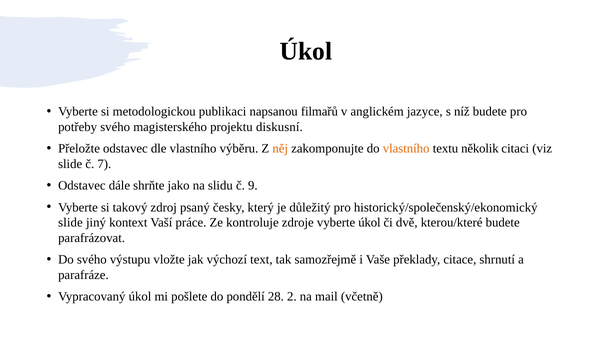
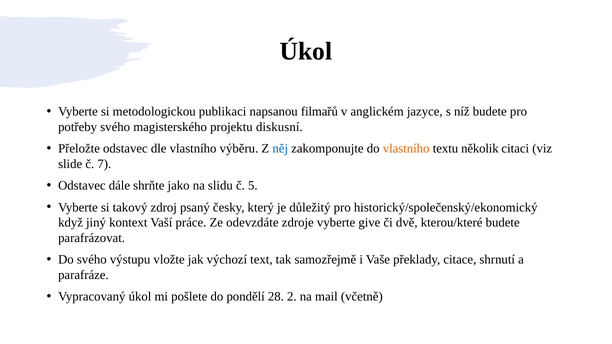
něj colour: orange -> blue
9: 9 -> 5
slide at (70, 223): slide -> když
kontroluje: kontroluje -> odevzdáte
vyberte úkol: úkol -> give
